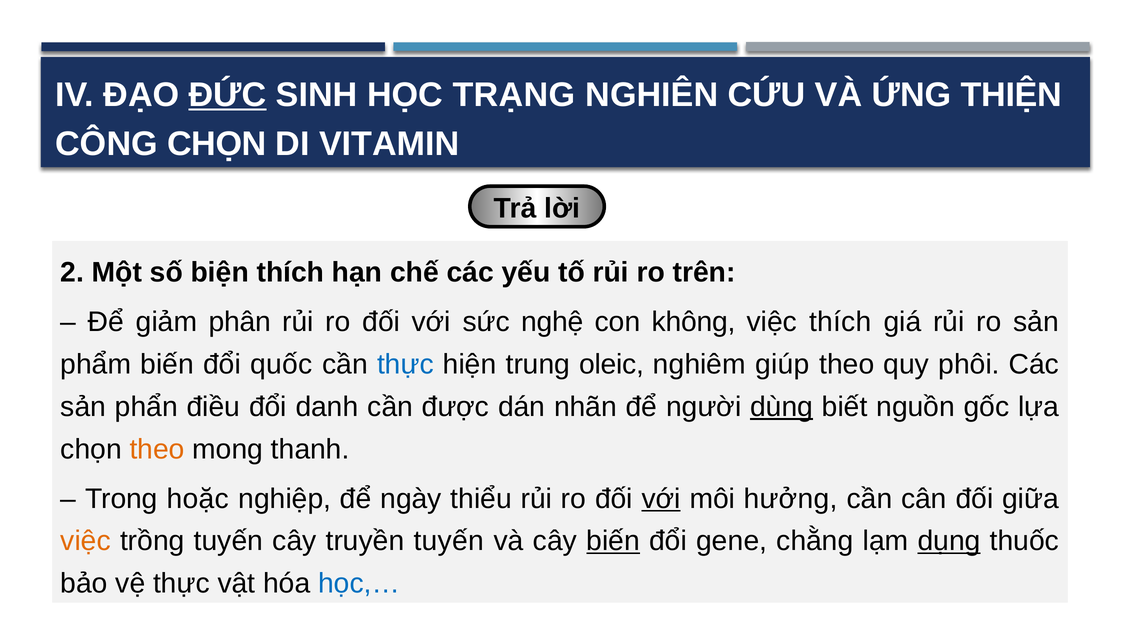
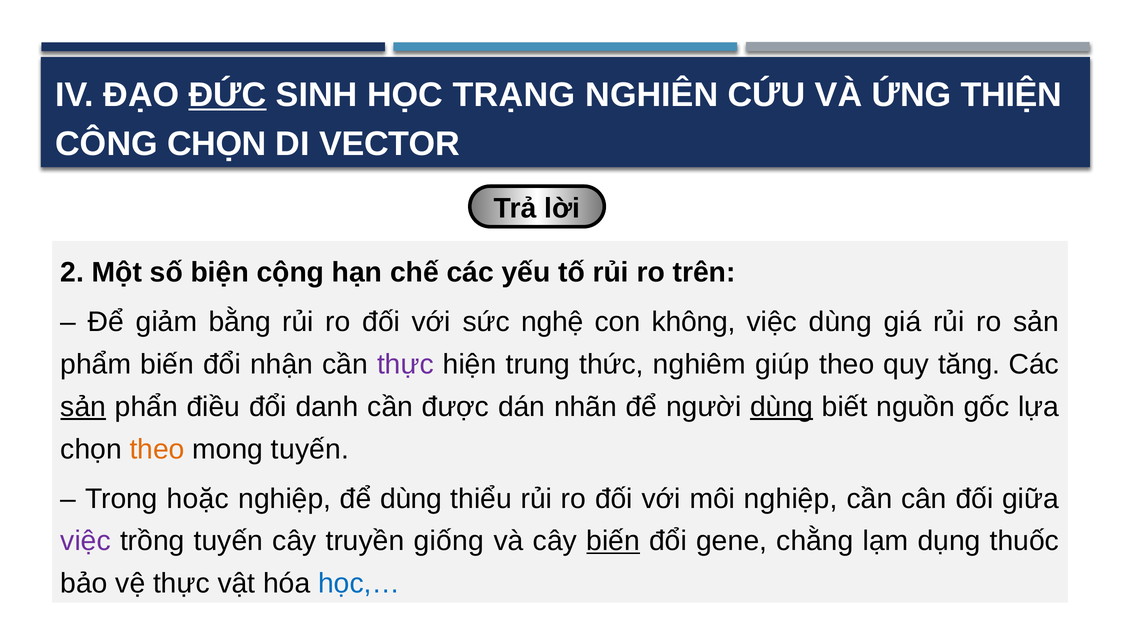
VITAMIN: VITAMIN -> VECTOR
biện thích: thích -> cộng
phân: phân -> bằng
việc thích: thích -> dùng
quốc: quốc -> nhận
thực at (405, 365) colour: blue -> purple
oleic: oleic -> thức
phôi: phôi -> tăng
sản at (83, 407) underline: none -> present
mong thanh: thanh -> tuyến
để ngày: ngày -> dùng
với at (661, 499) underline: present -> none
môi hưởng: hưởng -> nghiệp
việc at (86, 541) colour: orange -> purple
truyền tuyến: tuyến -> giống
dụng underline: present -> none
